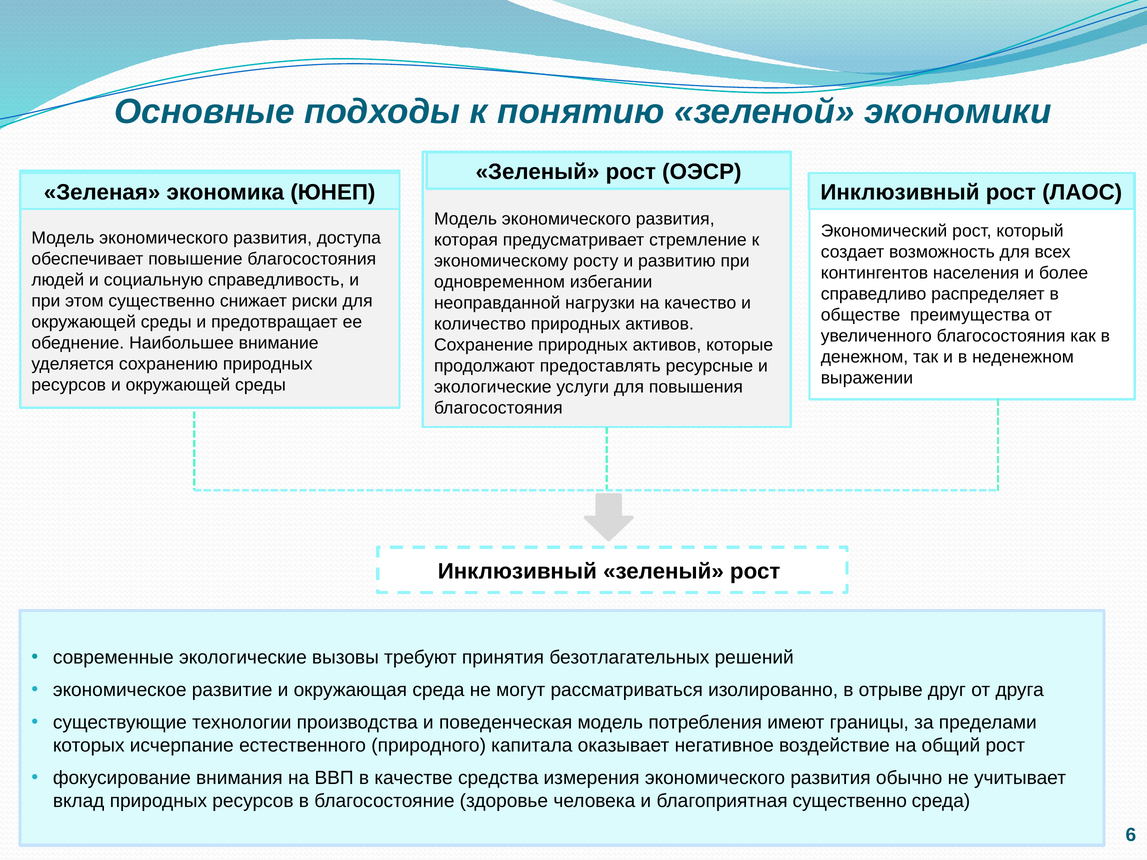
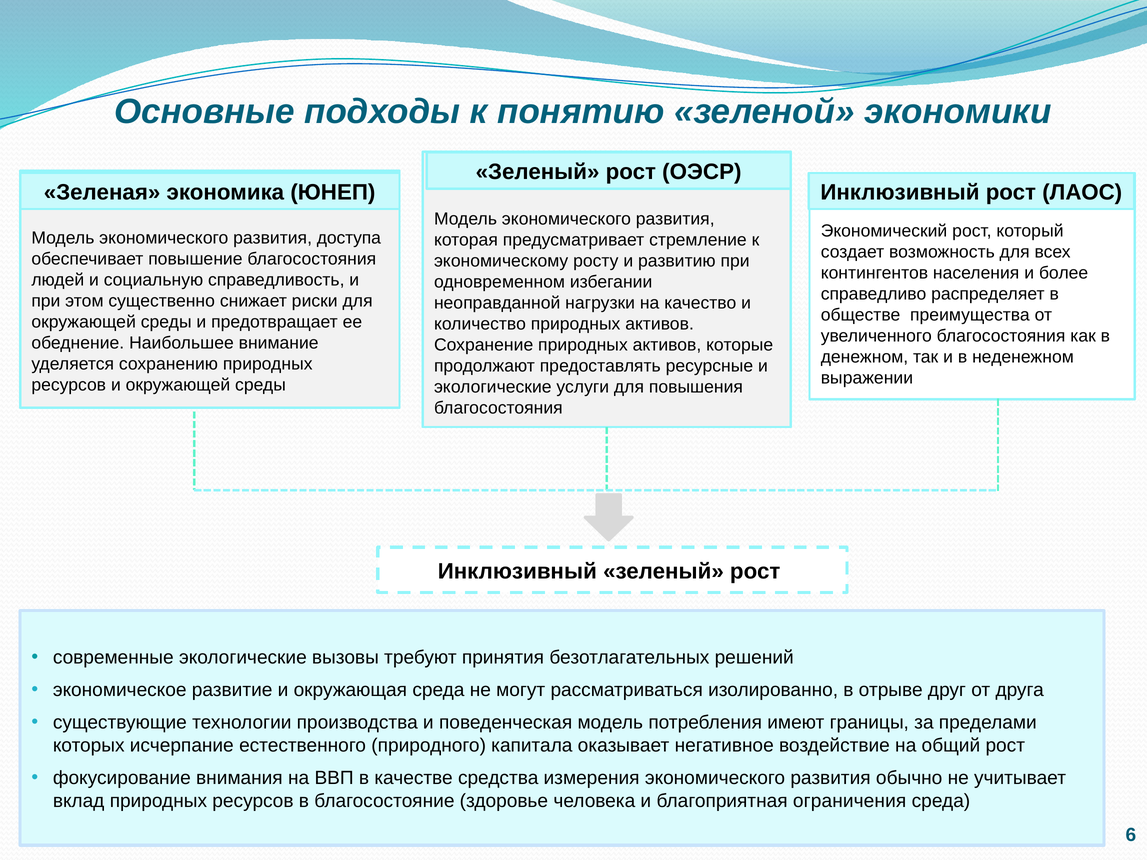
благоприятная существенно: существенно -> ограничения
